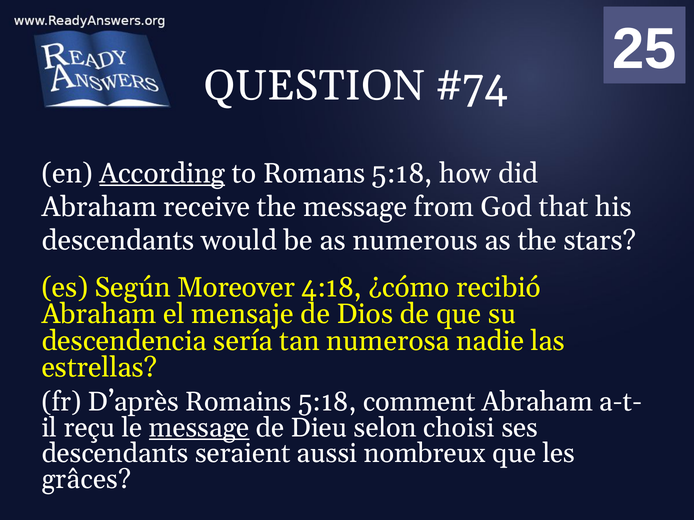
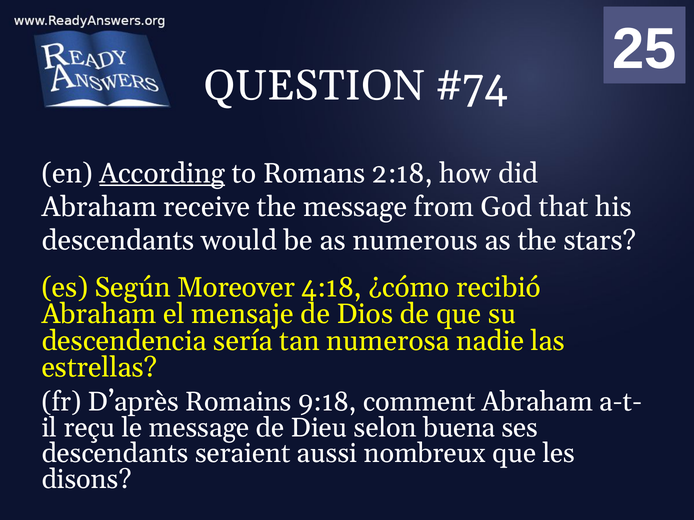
Romans 5:18: 5:18 -> 2:18
Romains 5:18: 5:18 -> 9:18
message at (199, 428) underline: present -> none
choisi: choisi -> buena
grâces: grâces -> disons
